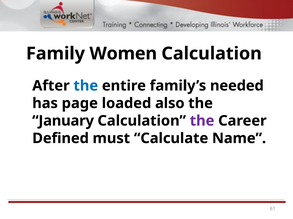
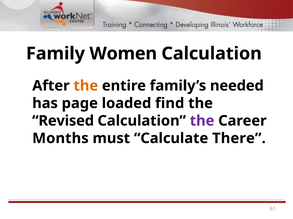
the at (86, 86) colour: blue -> orange
also: also -> find
January: January -> Revised
Defined: Defined -> Months
Name: Name -> There
